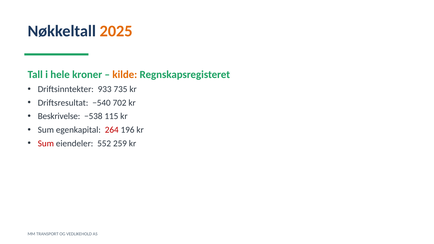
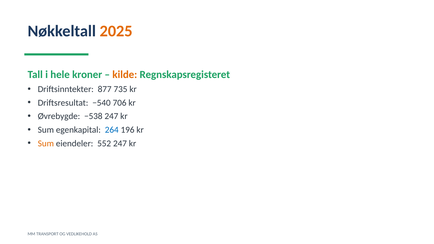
933: 933 -> 877
702: 702 -> 706
Beskrivelse: Beskrivelse -> Øvrebygde
−538 115: 115 -> 247
264 colour: red -> blue
Sum at (46, 144) colour: red -> orange
552 259: 259 -> 247
